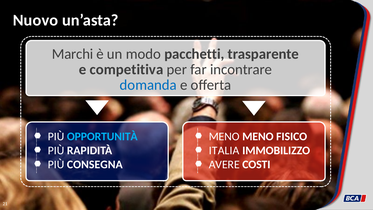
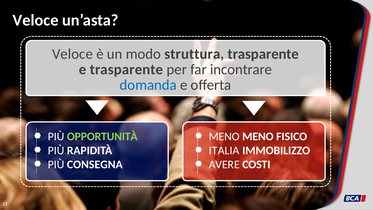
Nuovo at (35, 20): Nuovo -> Veloce
Marchi at (73, 54): Marchi -> Veloce
pacchetti: pacchetti -> struttura
e competitiva: competitiva -> trasparente
OPPORTUNITÀ colour: light blue -> light green
